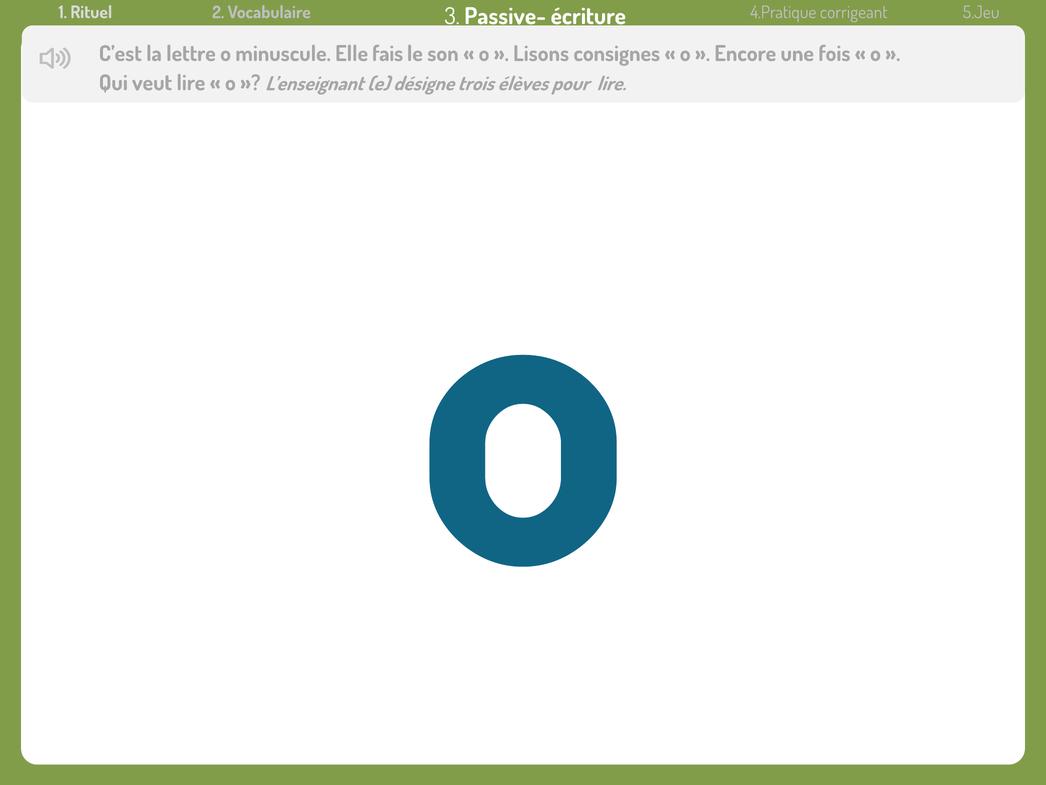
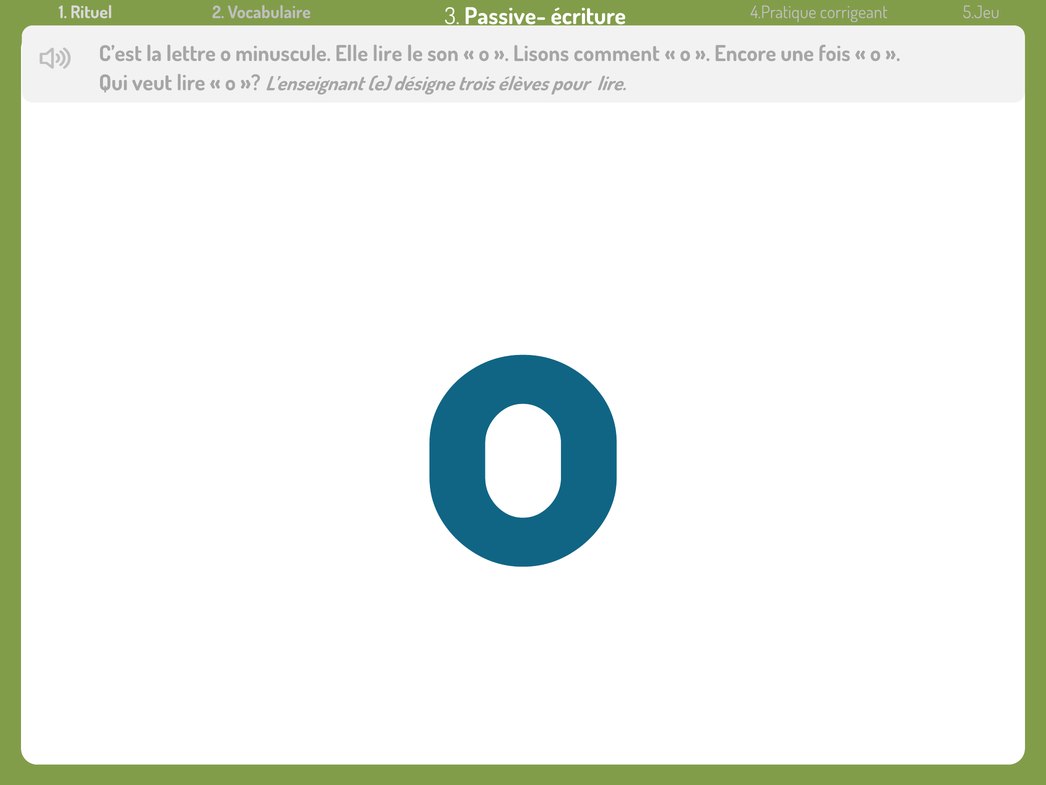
Elle fais: fais -> lire
consignes: consignes -> comment
